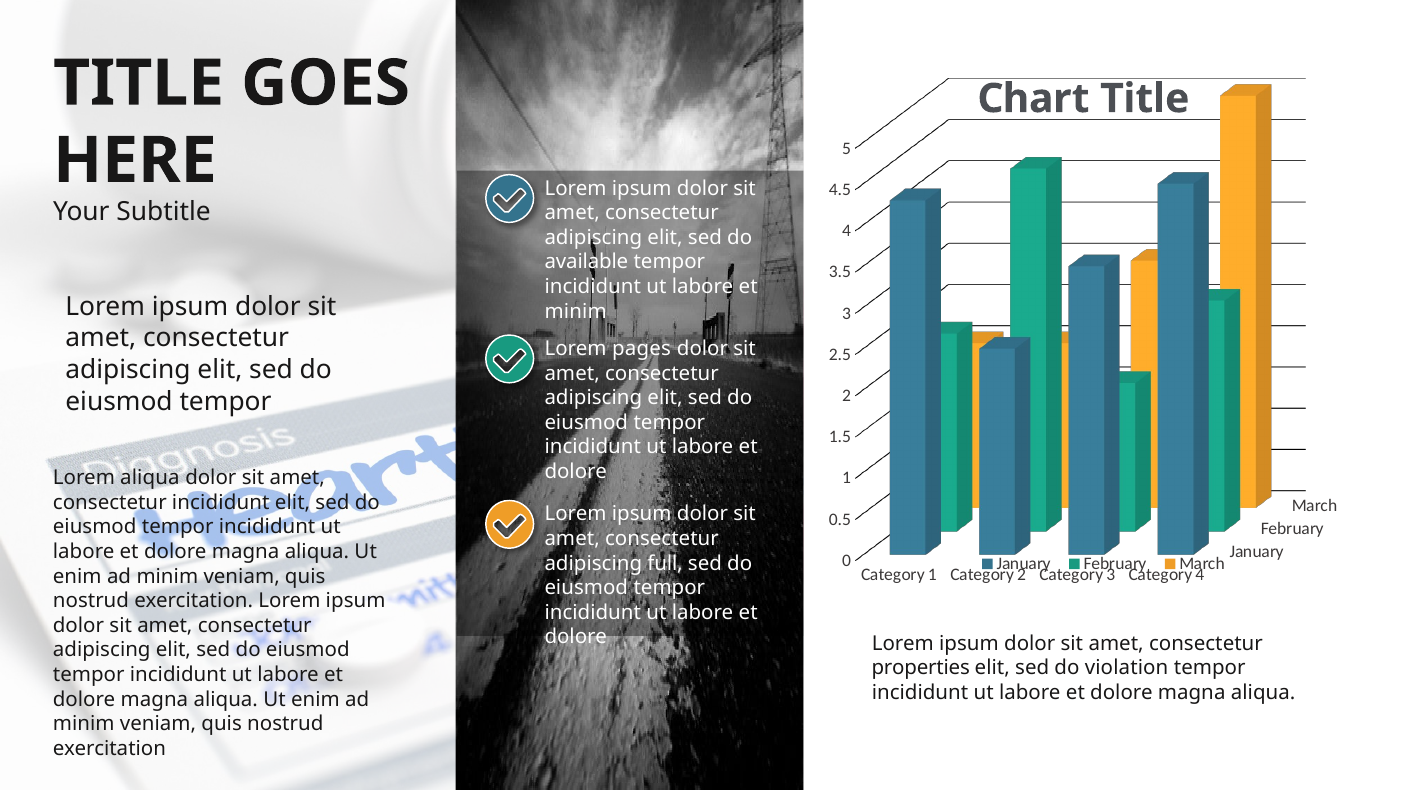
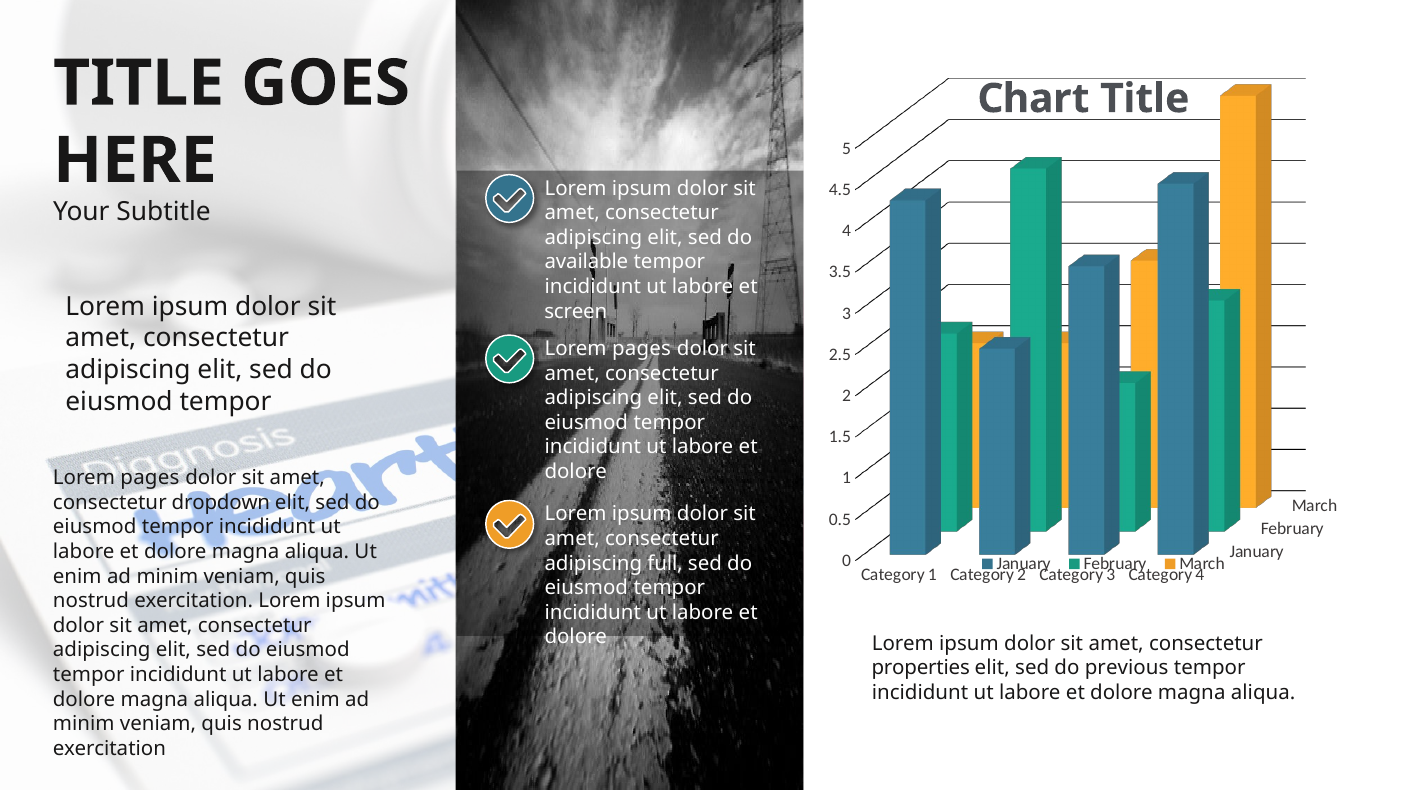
minim at (576, 311): minim -> screen
aliqua at (150, 478): aliqua -> pages
consectetur incididunt: incididunt -> dropdown
violation: violation -> previous
